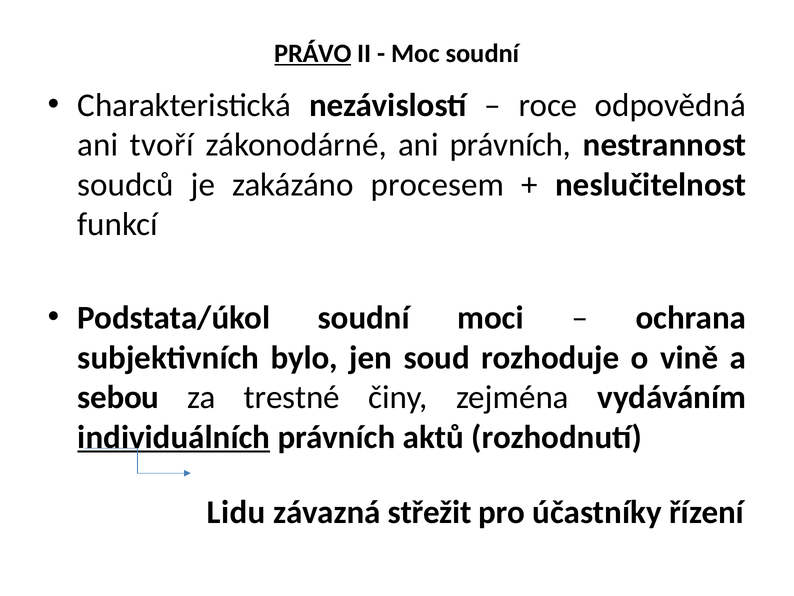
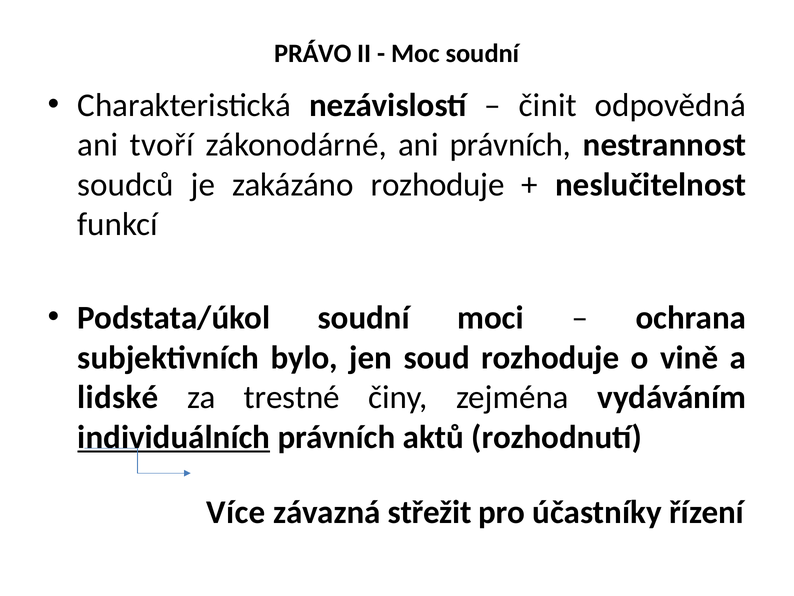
PRÁVO underline: present -> none
roce: roce -> činit
zakázáno procesem: procesem -> rozhoduje
sebou: sebou -> lidské
Lidu: Lidu -> Více
